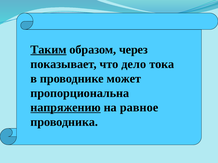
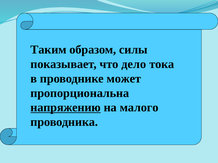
Таким underline: present -> none
через: через -> силы
равное: равное -> малого
